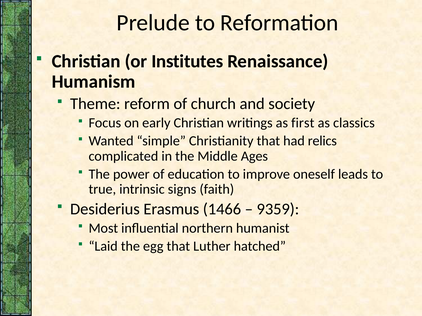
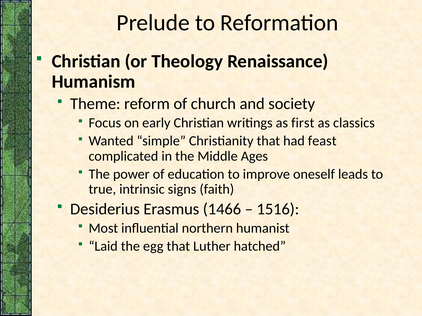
Institutes: Institutes -> Theology
relics: relics -> feast
9359: 9359 -> 1516
